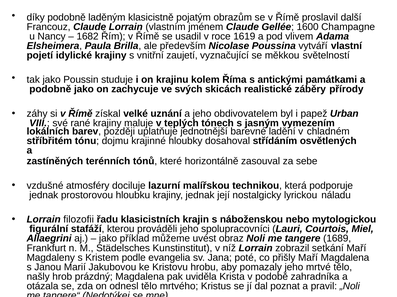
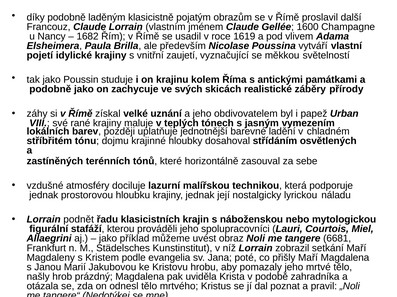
filozofii: filozofii -> podnět
1689: 1689 -> 6681
